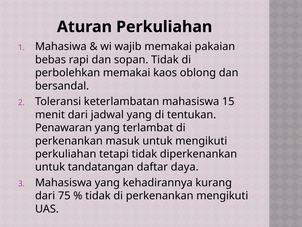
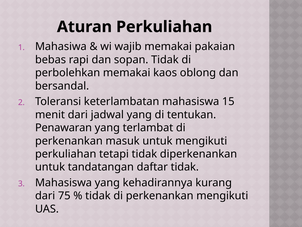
daftar daya: daya -> tidak
